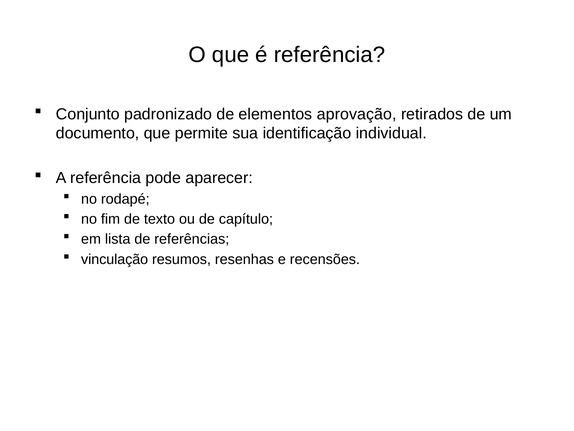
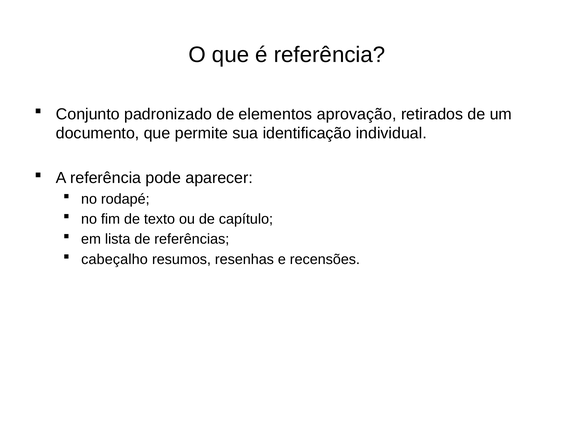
vinculação: vinculação -> cabeçalho
